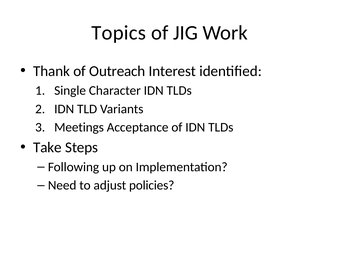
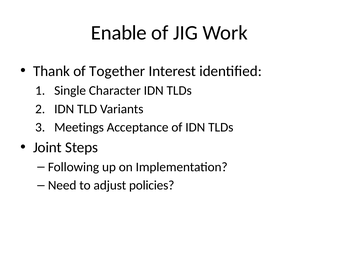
Topics: Topics -> Enable
Outreach: Outreach -> Together
Take: Take -> Joint
